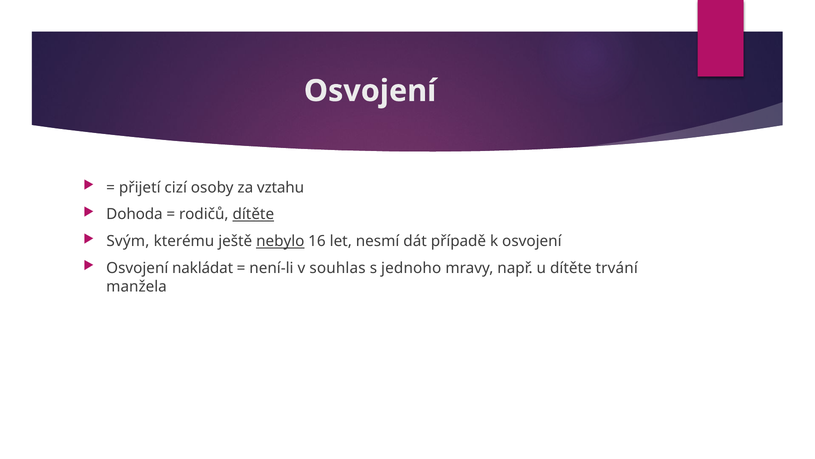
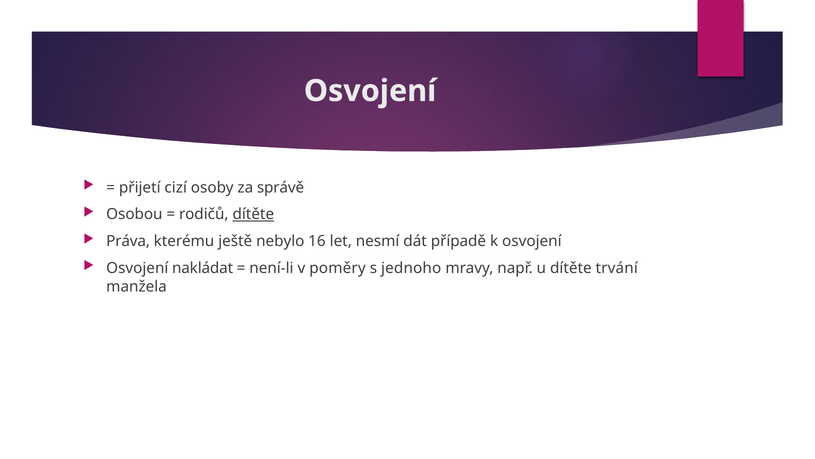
vztahu: vztahu -> správě
Dohoda: Dohoda -> Osobou
Svým: Svým -> Práva
nebylo underline: present -> none
souhlas: souhlas -> poměry
